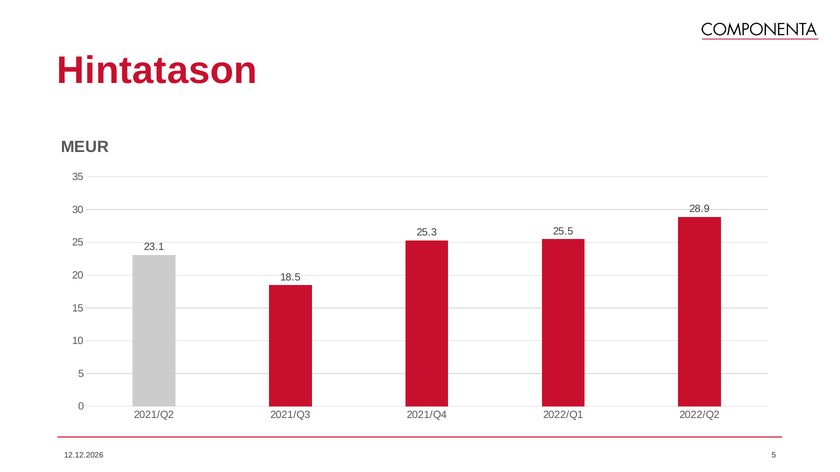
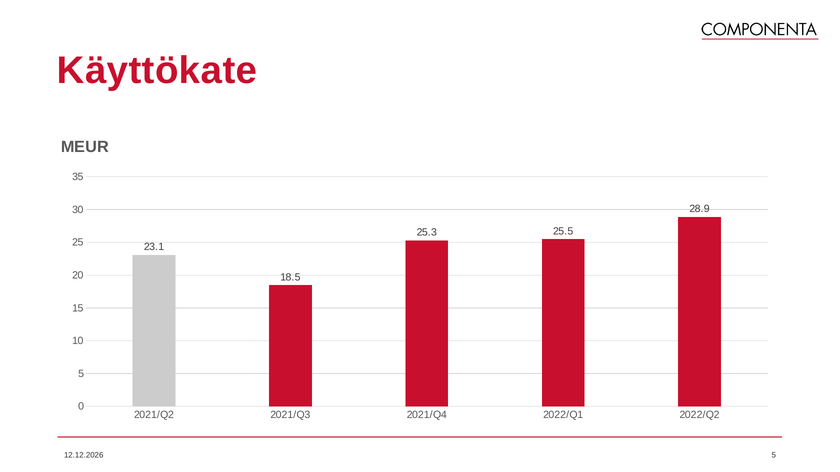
Hintatason: Hintatason -> Käyttökate
